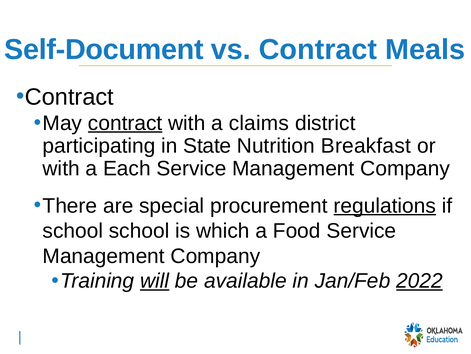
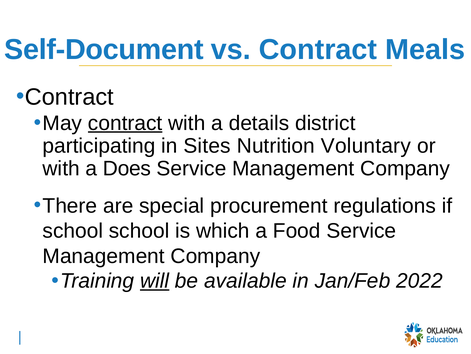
claims: claims -> details
State: State -> Sites
Breakfast: Breakfast -> Voluntary
Each: Each -> Does
regulations underline: present -> none
2022 underline: present -> none
